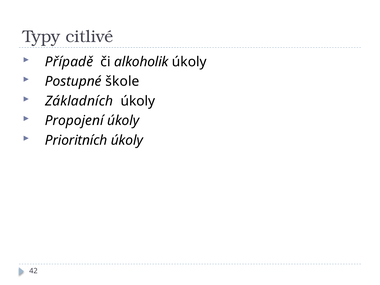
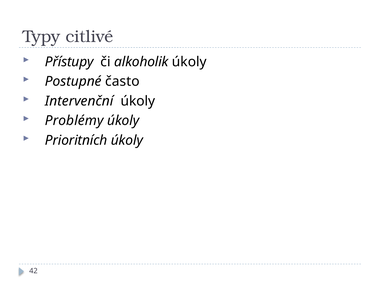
Případě: Případě -> Přístupy
škole: škole -> často
Základních: Základních -> Intervenční
Propojení: Propojení -> Problémy
